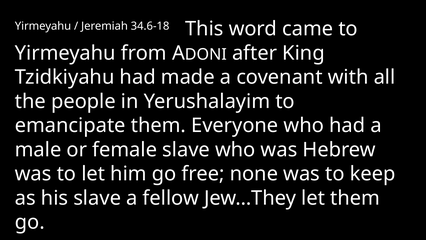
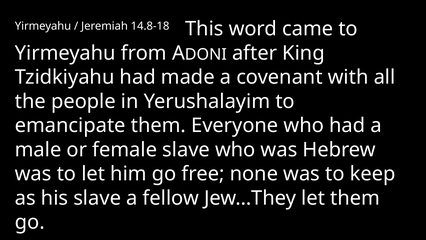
34.6-18: 34.6-18 -> 14.8-18
